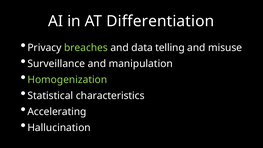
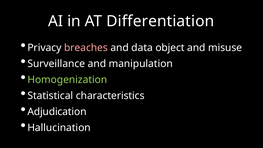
breaches colour: light green -> pink
telling: telling -> object
Accelerating: Accelerating -> Adjudication
